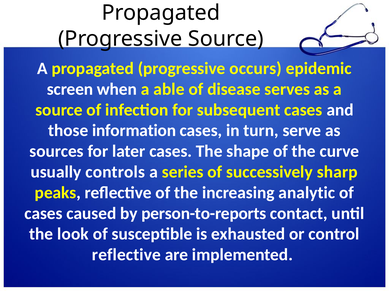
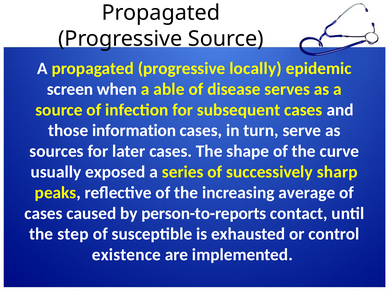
occurs: occurs -> locally
controls: controls -> exposed
analytic: analytic -> average
look: look -> step
reflective at (126, 255): reflective -> existence
